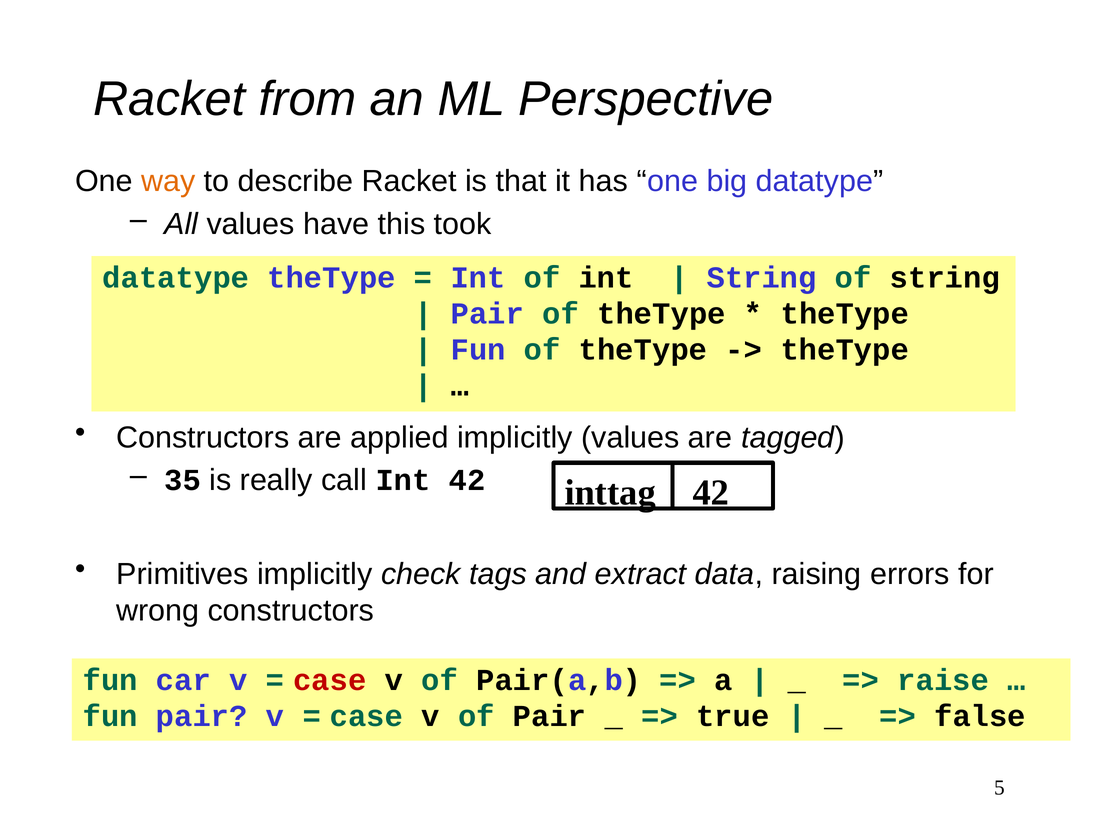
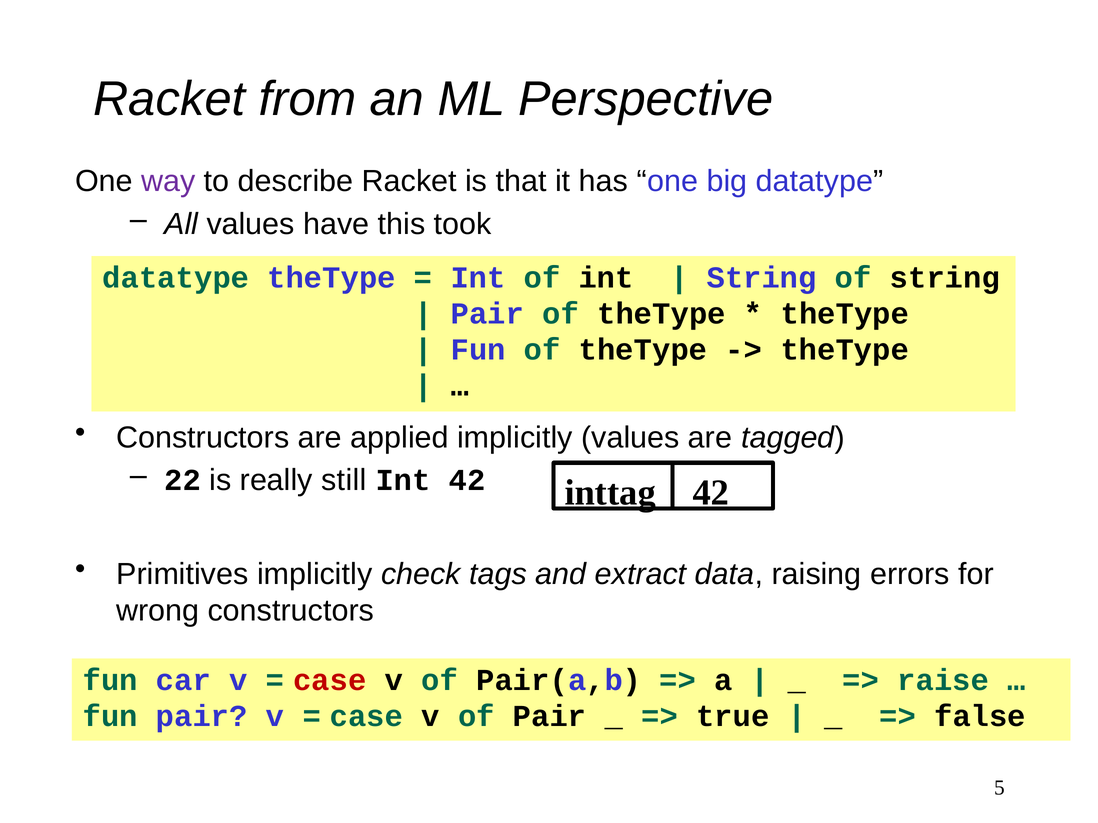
way colour: orange -> purple
35: 35 -> 22
call: call -> still
